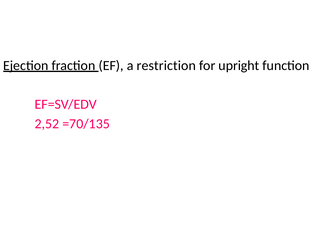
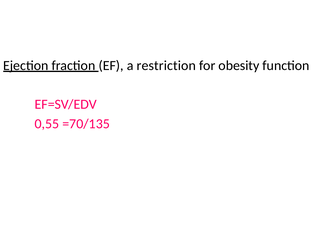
upright: upright -> obesity
2,52: 2,52 -> 0,55
